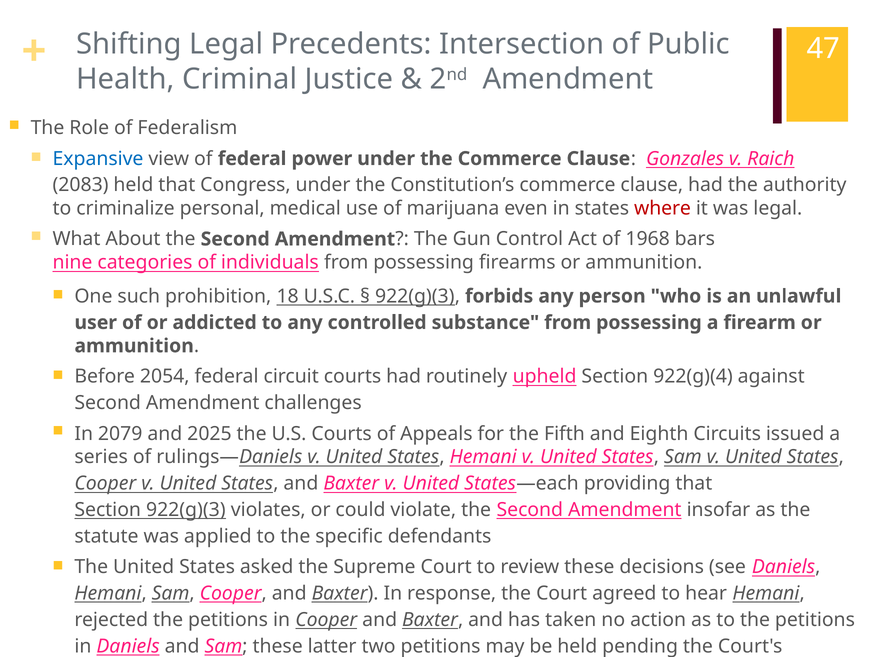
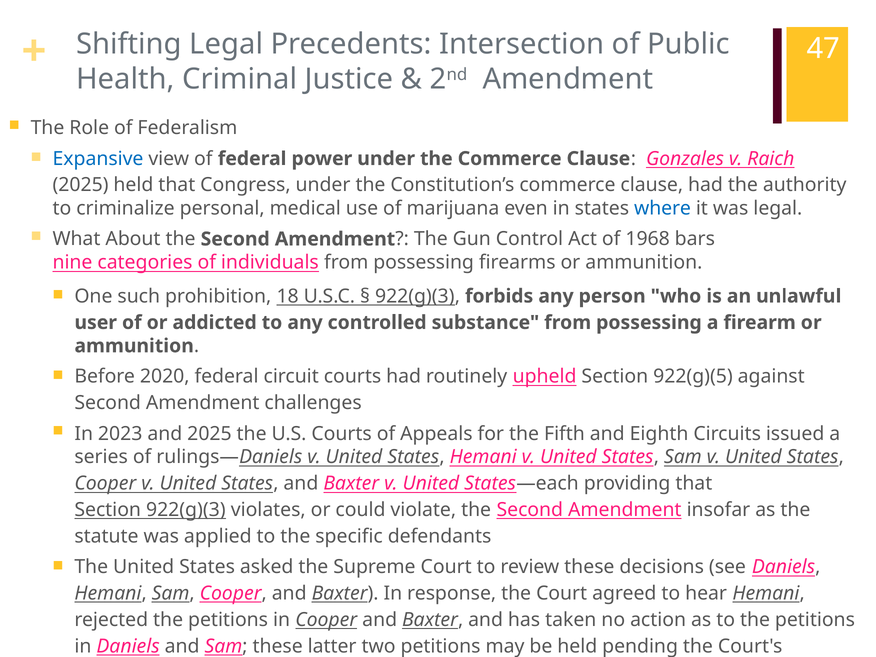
2083 at (81, 185): 2083 -> 2025
where colour: red -> blue
2054: 2054 -> 2020
922(g)(4: 922(g)(4 -> 922(g)(5
2079: 2079 -> 2023
